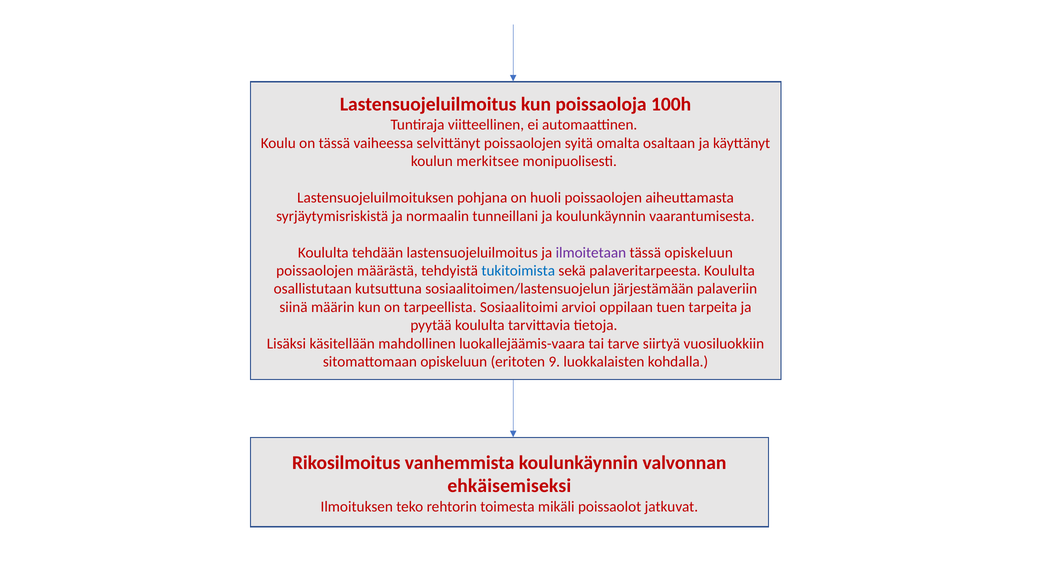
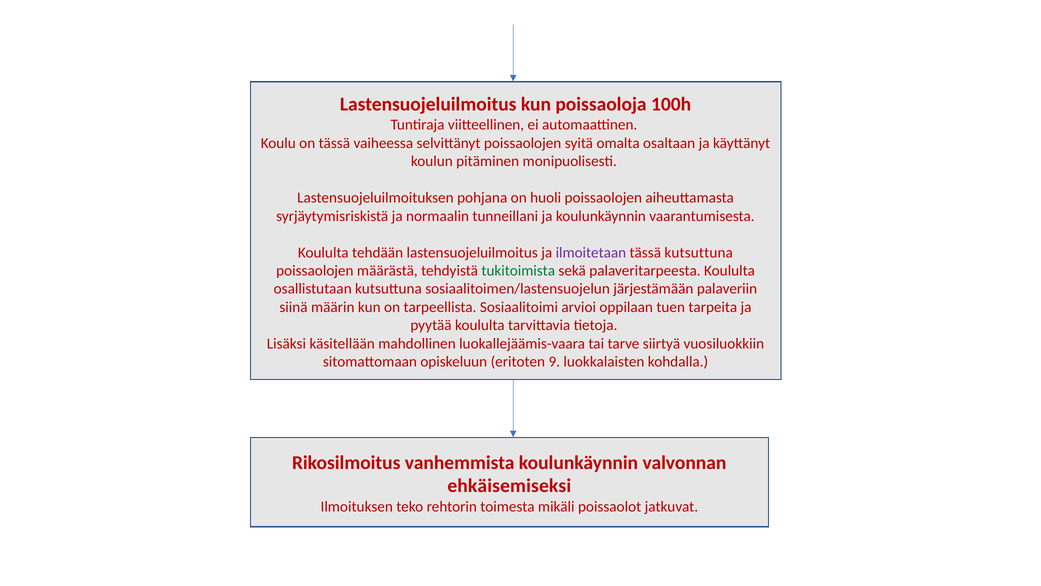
merkitsee: merkitsee -> pitäminen
tässä opiskeluun: opiskeluun -> kutsuttuna
tukitoimista colour: blue -> green
